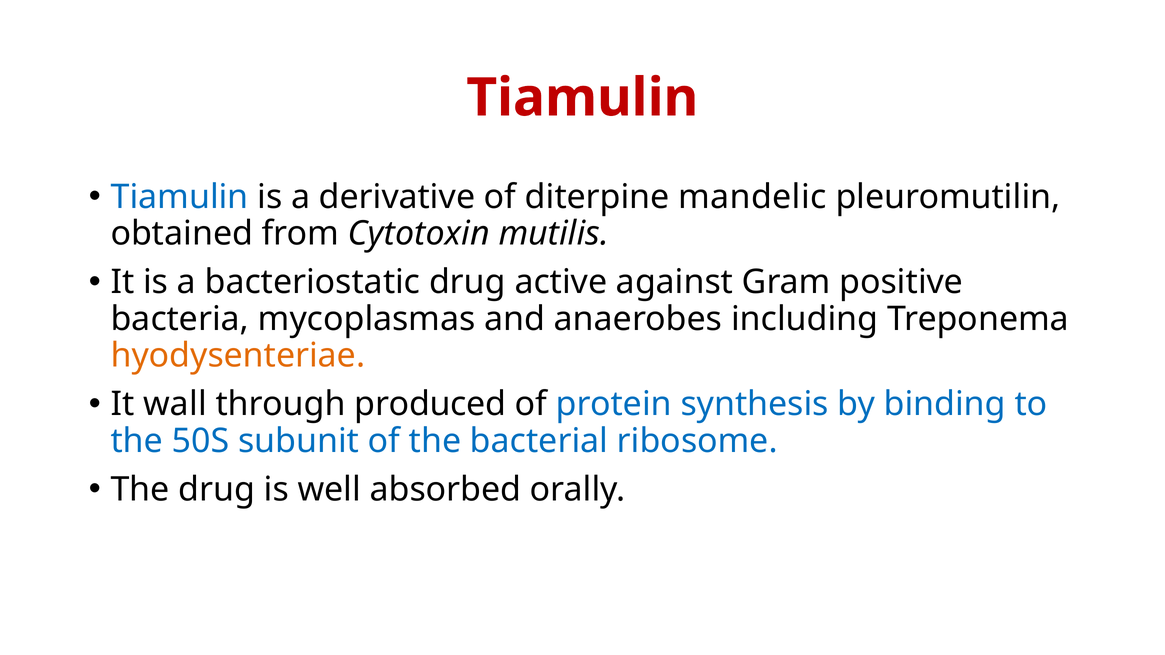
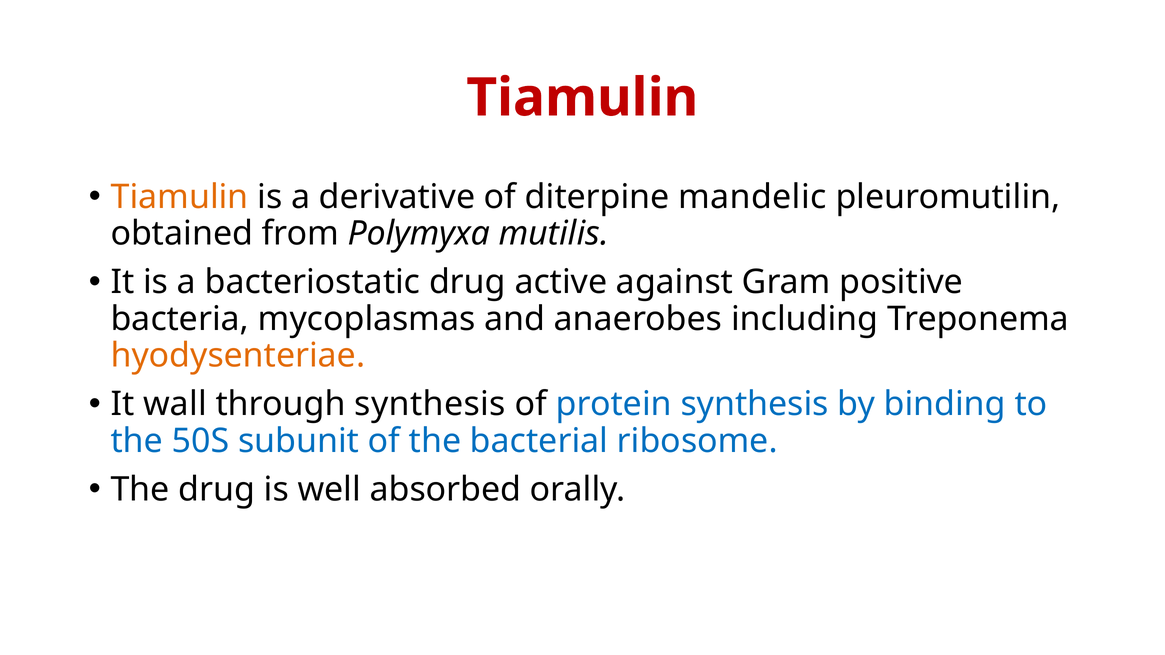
Tiamulin at (180, 197) colour: blue -> orange
Cytotoxin: Cytotoxin -> Polymyxa
through produced: produced -> synthesis
